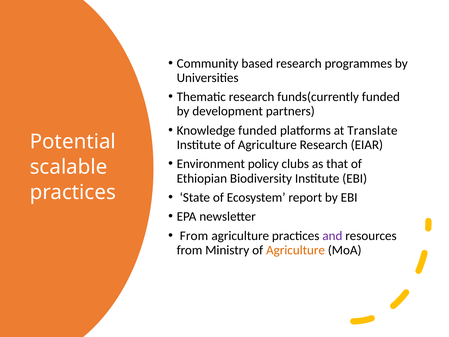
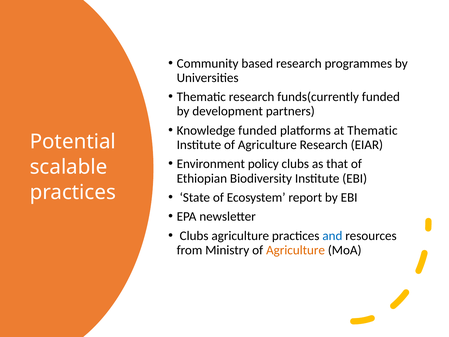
at Translate: Translate -> Thematic
From at (194, 236): From -> Clubs
and colour: purple -> blue
